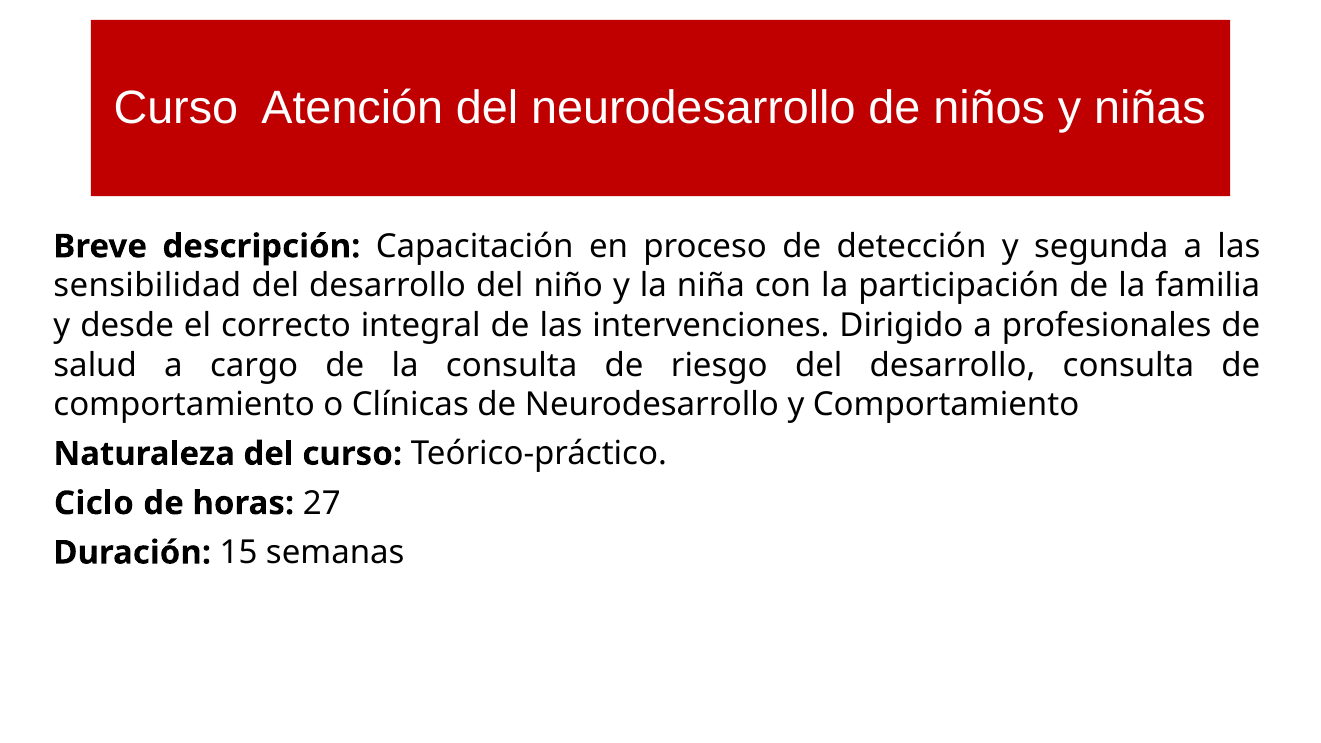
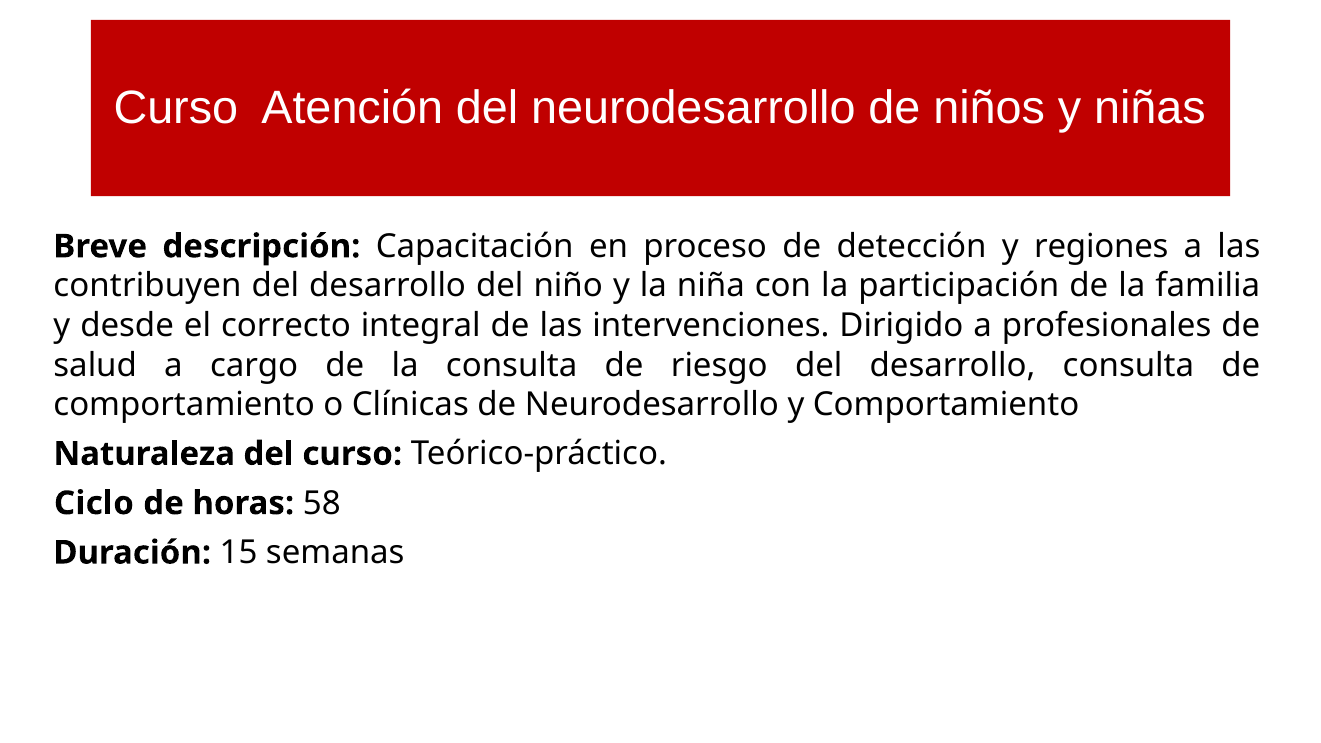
segunda: segunda -> regiones
sensibilidad: sensibilidad -> contribuyen
27: 27 -> 58
